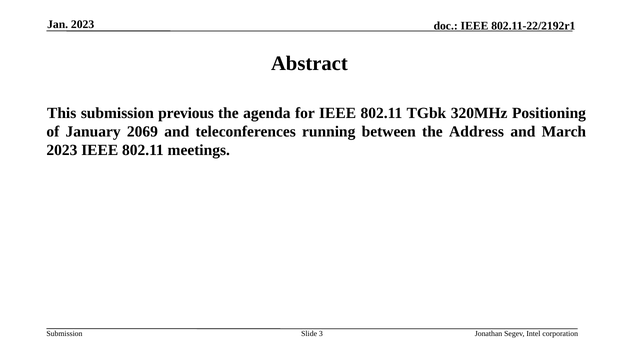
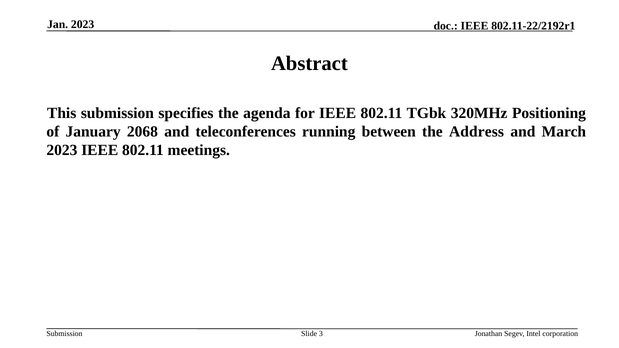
previous: previous -> specifies
2069: 2069 -> 2068
